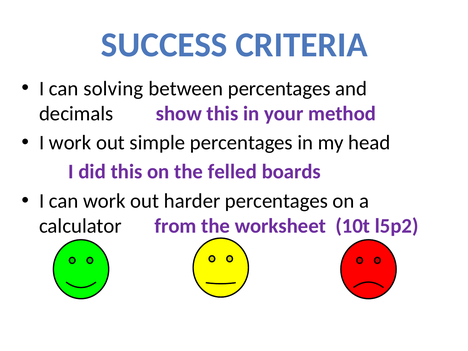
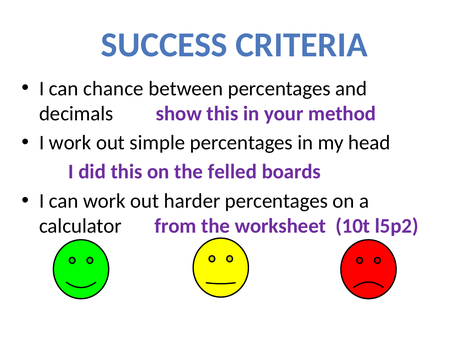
solving: solving -> chance
